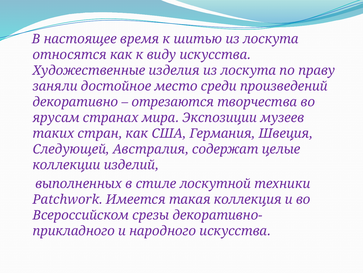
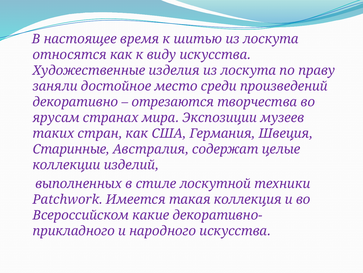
Следующей: Следующей -> Старинные
срезы: срезы -> какие
